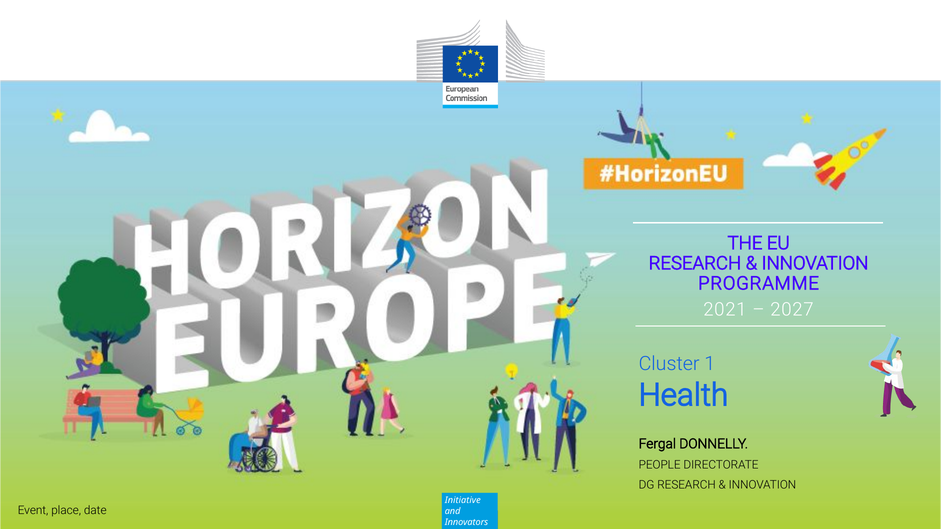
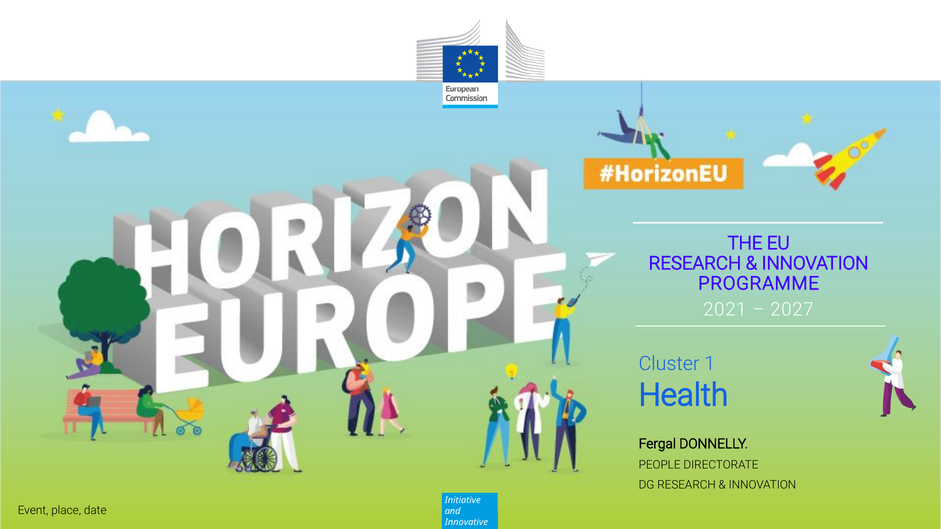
Innovators: Innovators -> Innovative
